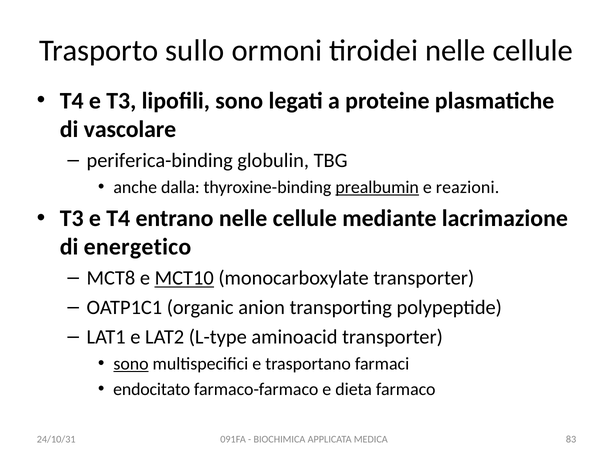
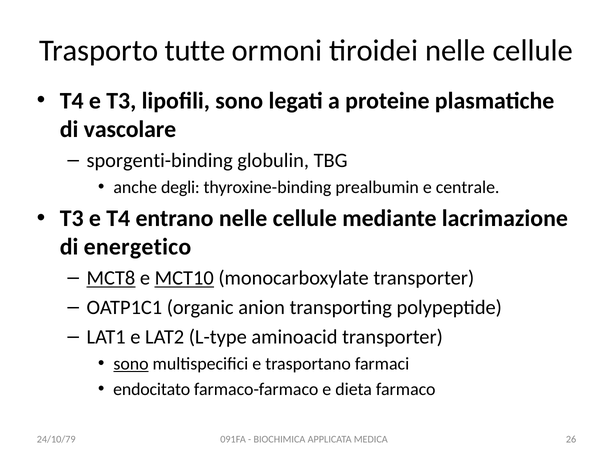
sullo: sullo -> tutte
periferica-binding: periferica-binding -> sporgenti-binding
dalla: dalla -> degli
prealbumin underline: present -> none
reazioni: reazioni -> centrale
MCT8 underline: none -> present
83: 83 -> 26
24/10/31: 24/10/31 -> 24/10/79
